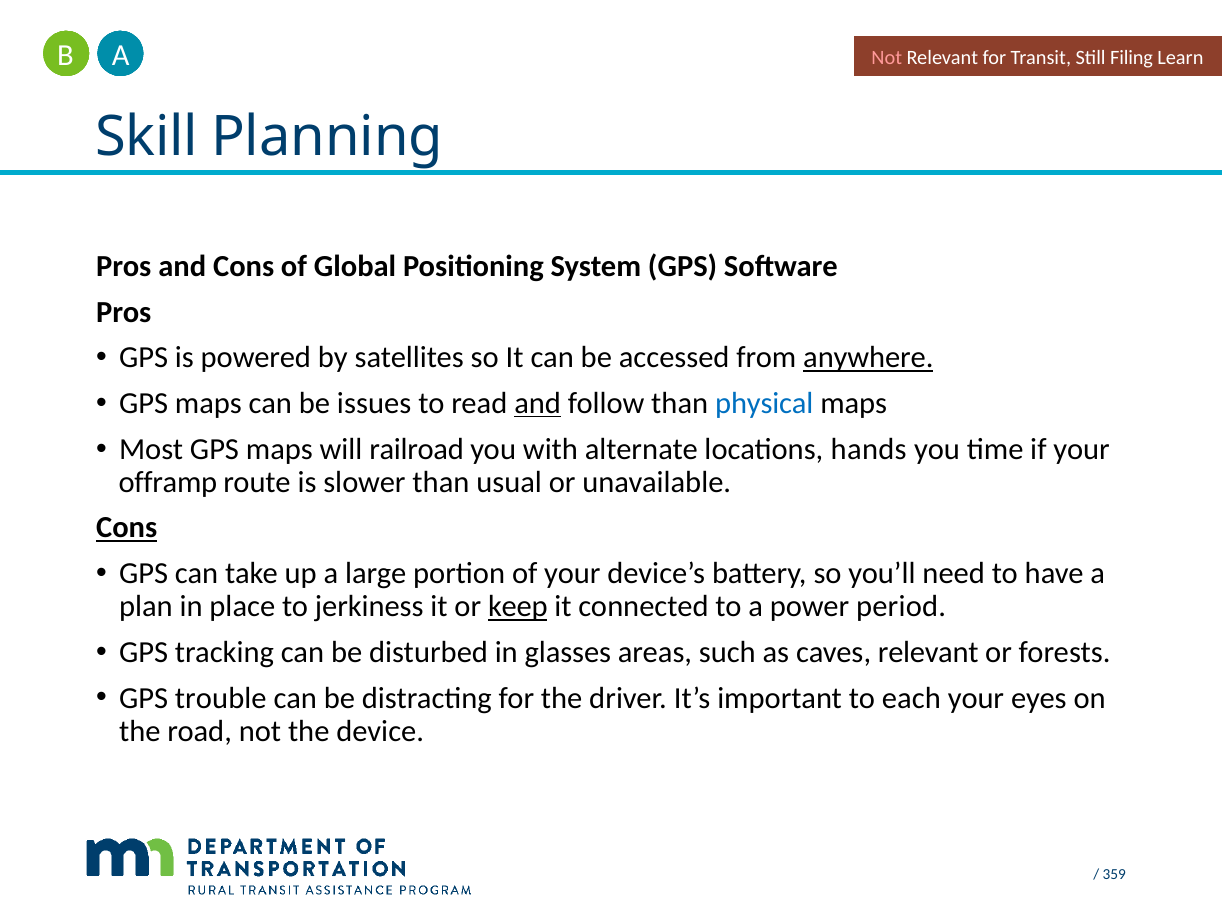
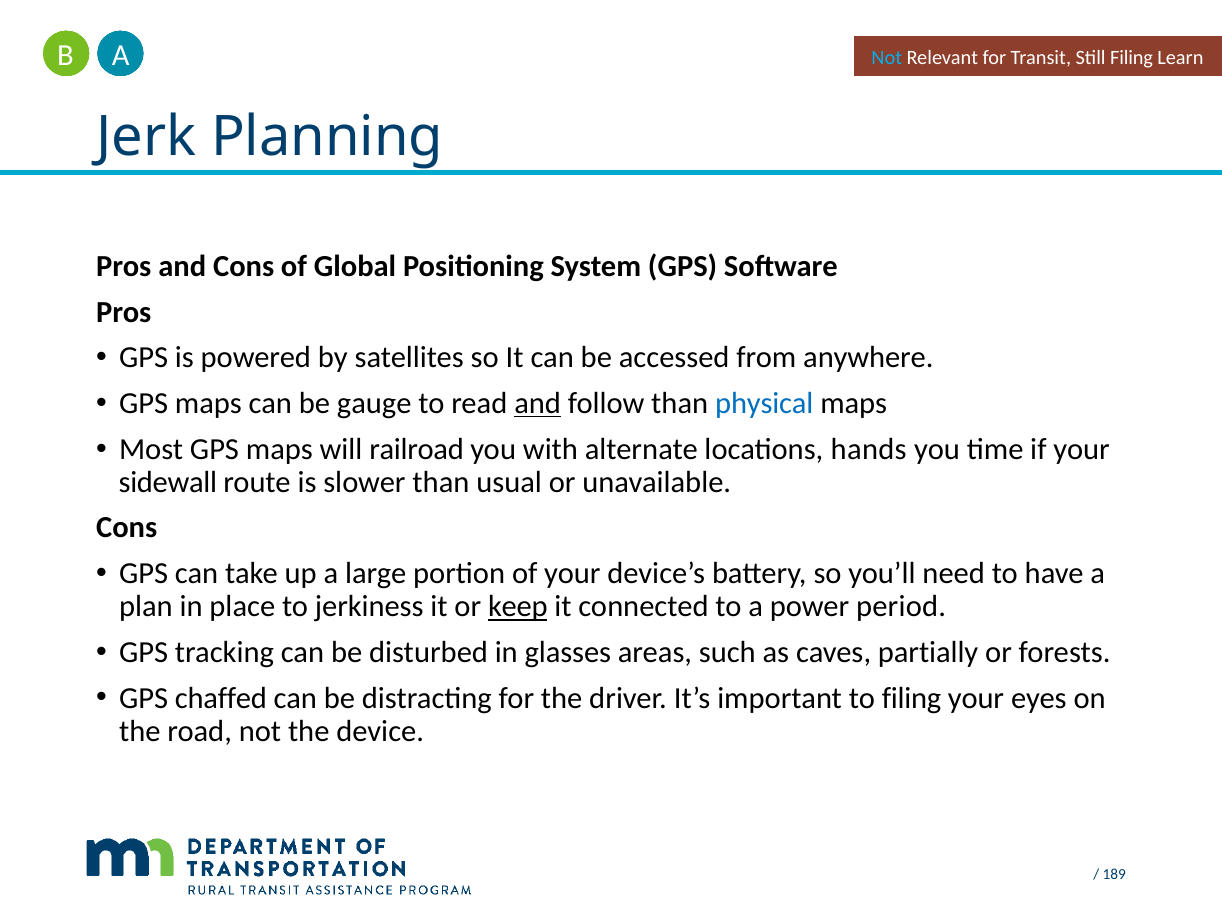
Not at (887, 58) colour: pink -> light blue
Skill: Skill -> Jerk
anywhere underline: present -> none
issues: issues -> gauge
offramp: offramp -> sidewall
Cons at (127, 528) underline: present -> none
caves relevant: relevant -> partially
trouble: trouble -> chaffed
to each: each -> filing
359: 359 -> 189
